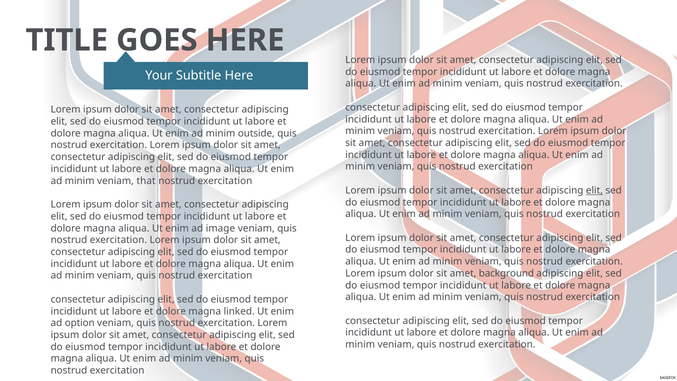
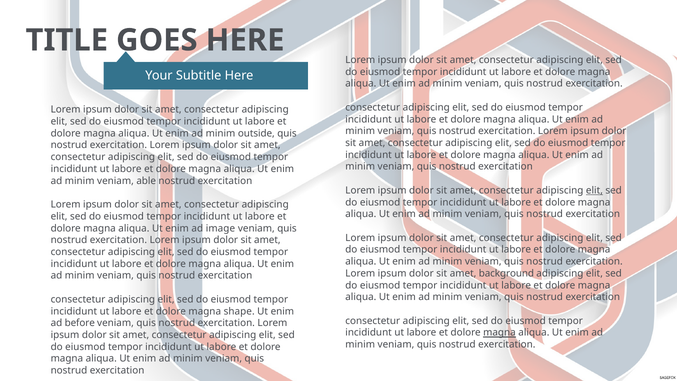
that: that -> able
linked: linked -> shape
option: option -> before
magna at (499, 333) underline: none -> present
